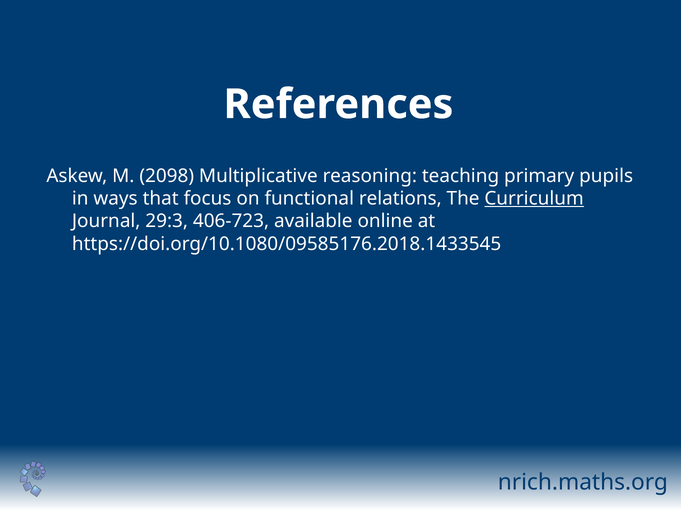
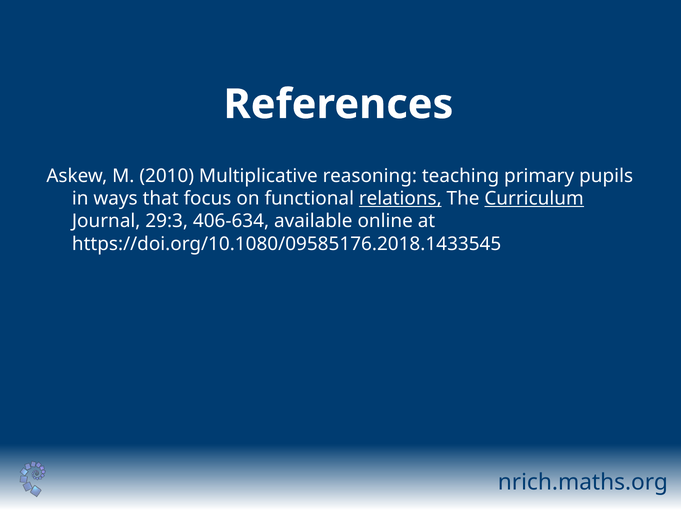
2098: 2098 -> 2010
relations underline: none -> present
406-723: 406-723 -> 406-634
